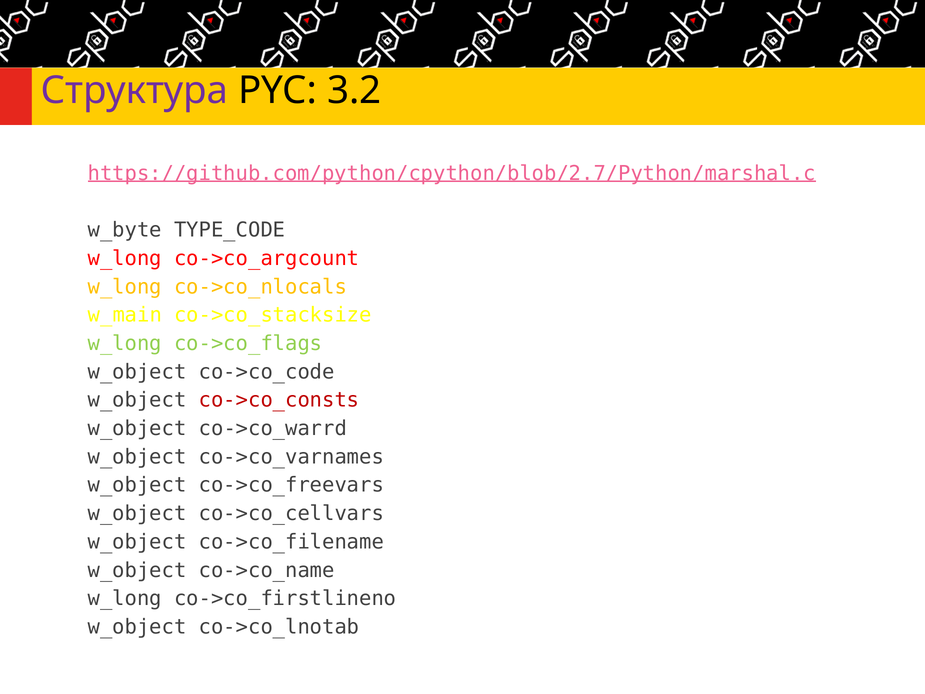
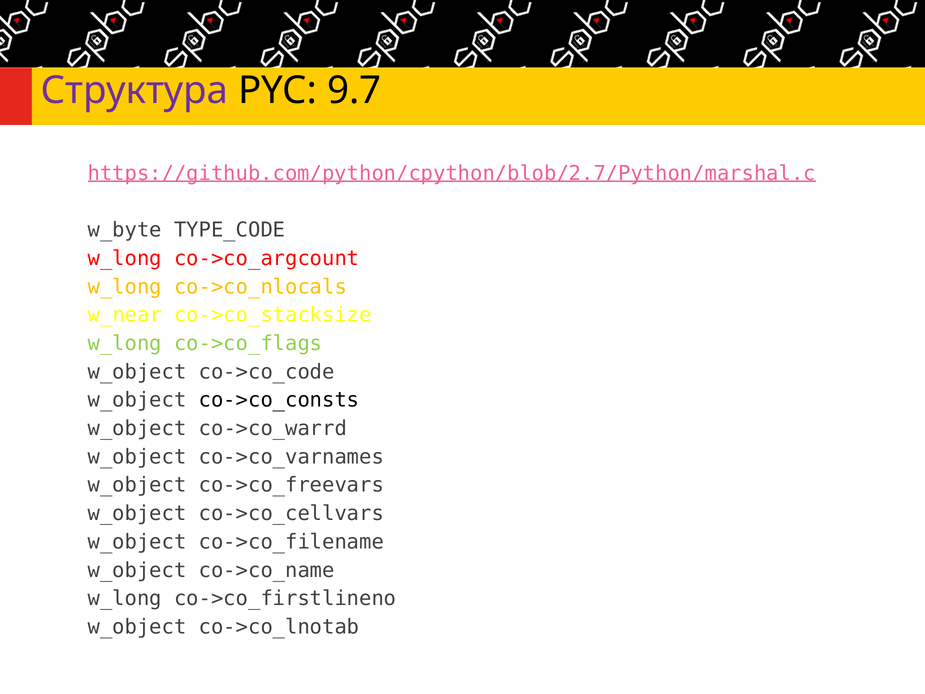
3.2: 3.2 -> 9.7
w_main: w_main -> w_near
co->co_consts colour: red -> black
